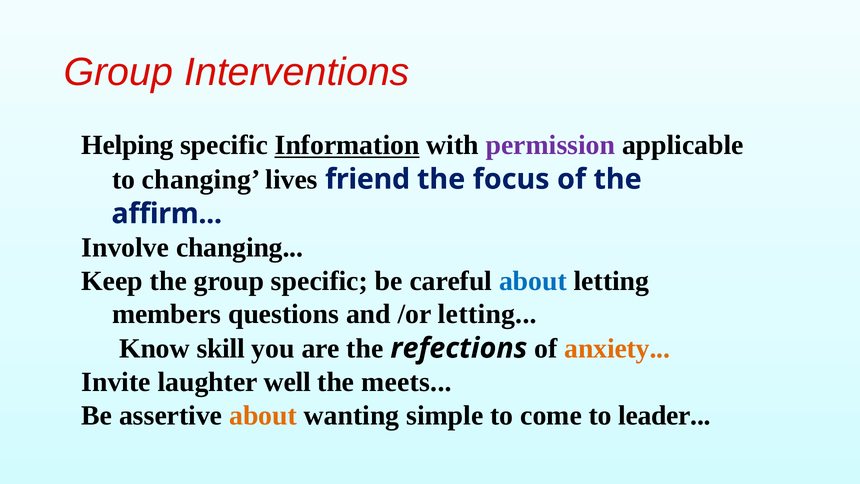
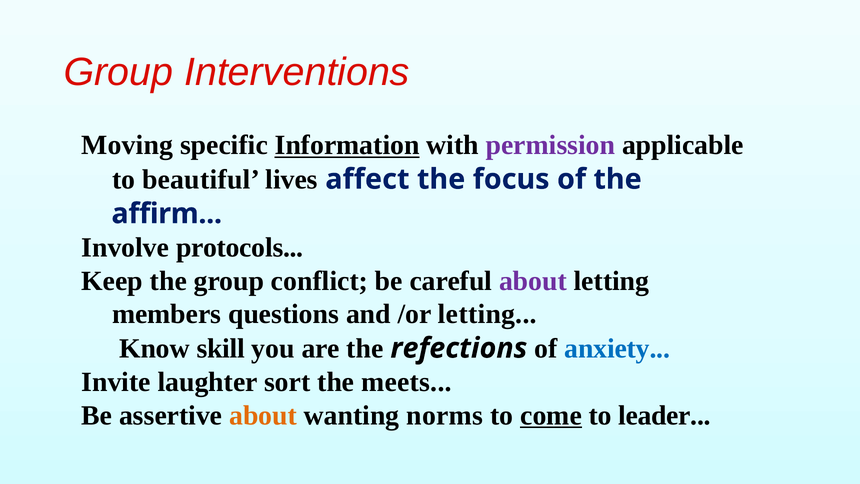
Helping: Helping -> Moving
to changing: changing -> beautiful
friend: friend -> affect
Involve changing: changing -> protocols
group specific: specific -> conflict
about at (533, 281) colour: blue -> purple
anxiety colour: orange -> blue
well: well -> sort
simple: simple -> norms
come underline: none -> present
